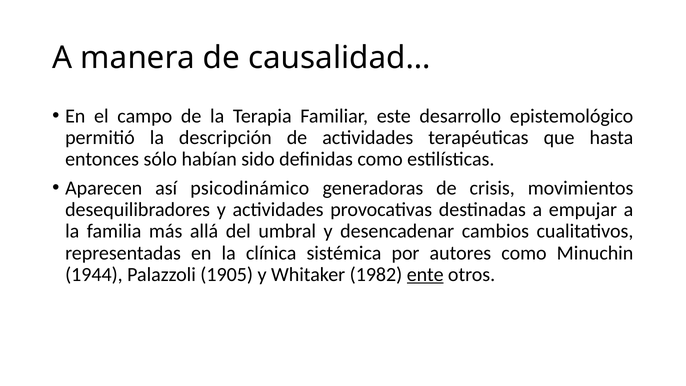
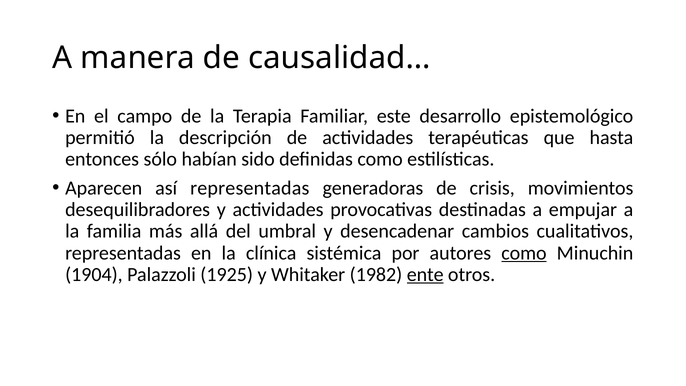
así psicodinámico: psicodinámico -> representadas
como at (524, 253) underline: none -> present
1944: 1944 -> 1904
1905: 1905 -> 1925
